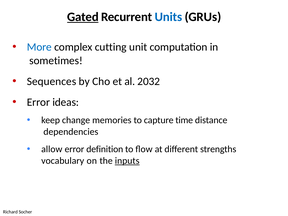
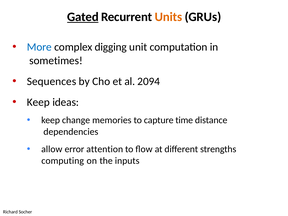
Units colour: blue -> orange
cutting: cutting -> digging
2032: 2032 -> 2094
Error at (38, 102): Error -> Keep
definition: definition -> attention
vocabulary: vocabulary -> computing
inputs underline: present -> none
